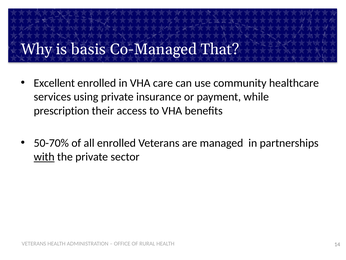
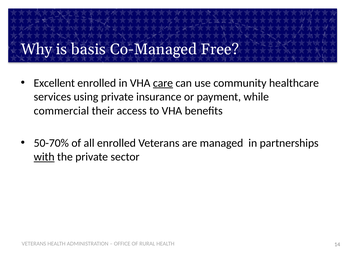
That: That -> Free
care underline: none -> present
prescription: prescription -> commercial
